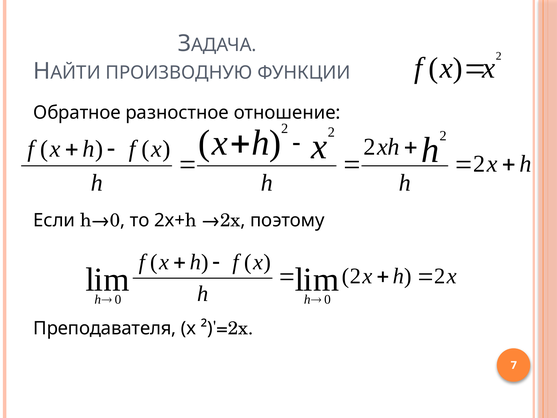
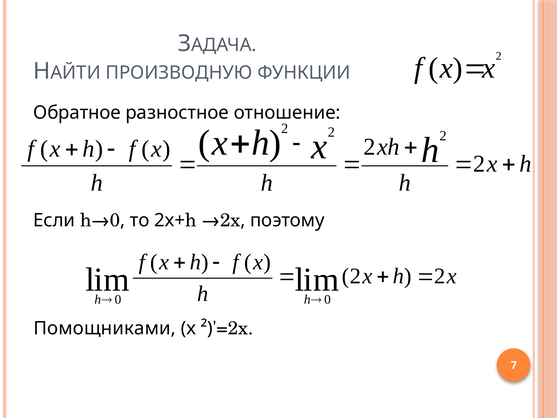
Преподавателя: Преподавателя -> Помощниками
